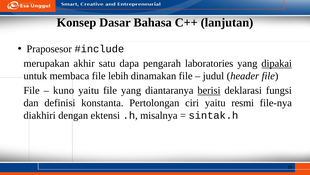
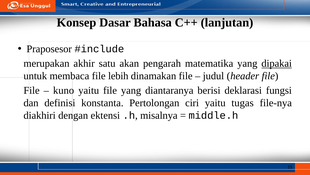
dapa: dapa -> akan
laboratories: laboratories -> matematika
berisi underline: present -> none
resmi: resmi -> tugas
sintak.h: sintak.h -> middle.h
